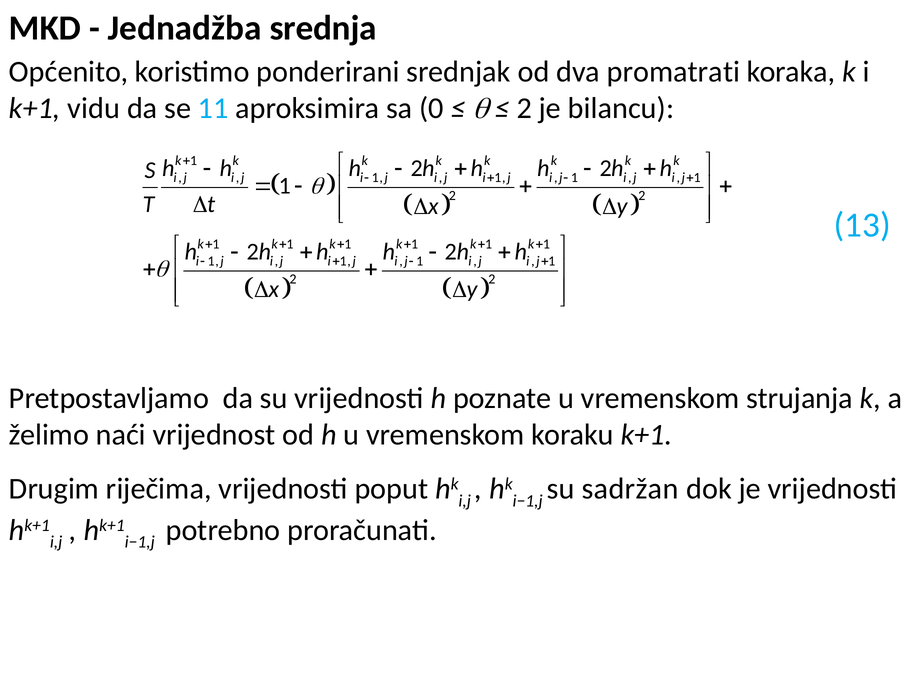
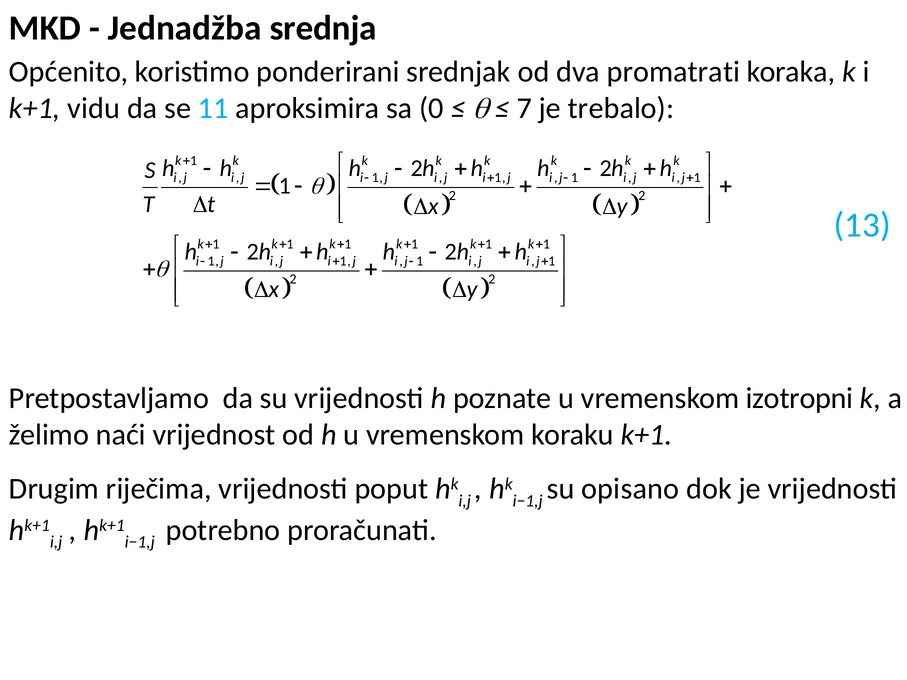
2 at (524, 108): 2 -> 7
bilancu: bilancu -> trebalo
strujanja: strujanja -> izotropni
sadržan: sadržan -> opisano
